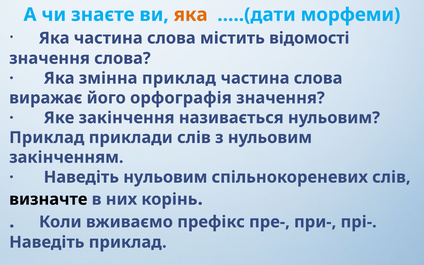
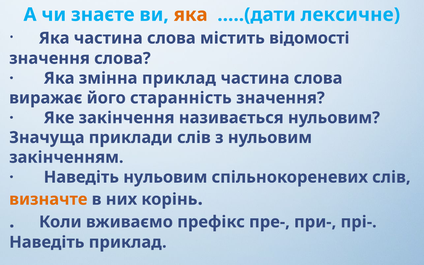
морфеми: морфеми -> лексичне
орфографія: орфографія -> старанність
Приклад at (47, 138): Приклад -> Значуща
визначте colour: black -> orange
